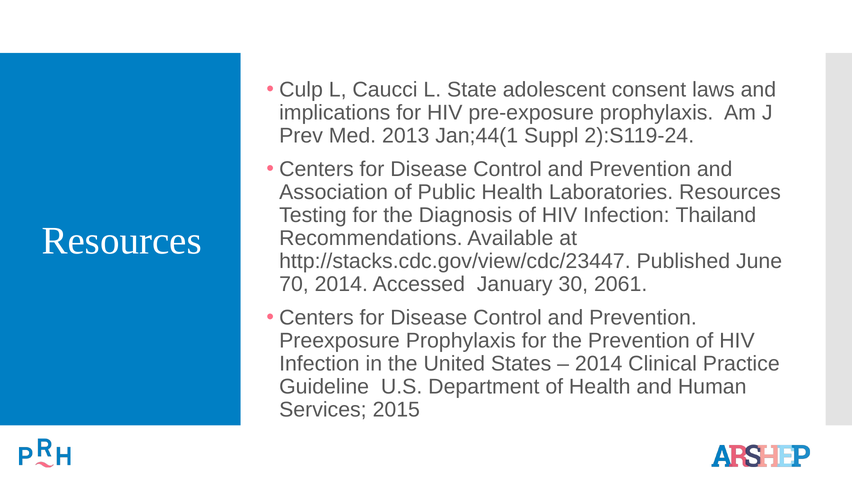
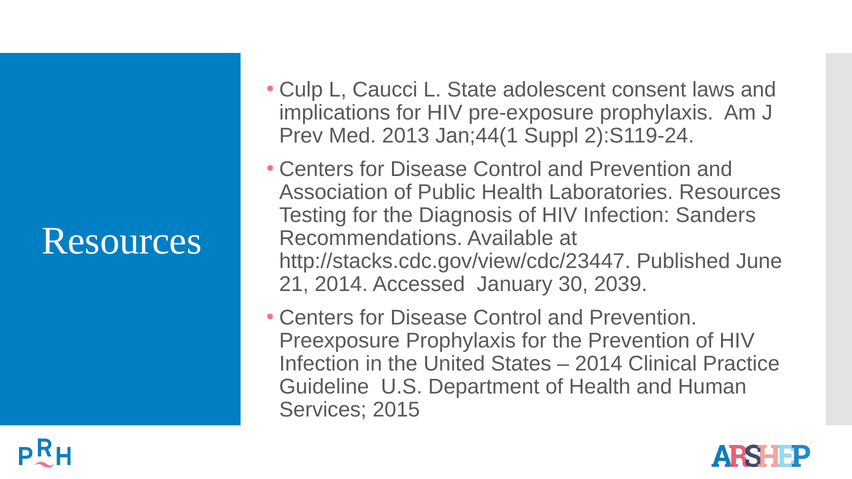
Thailand: Thailand -> Sanders
70: 70 -> 21
2061: 2061 -> 2039
